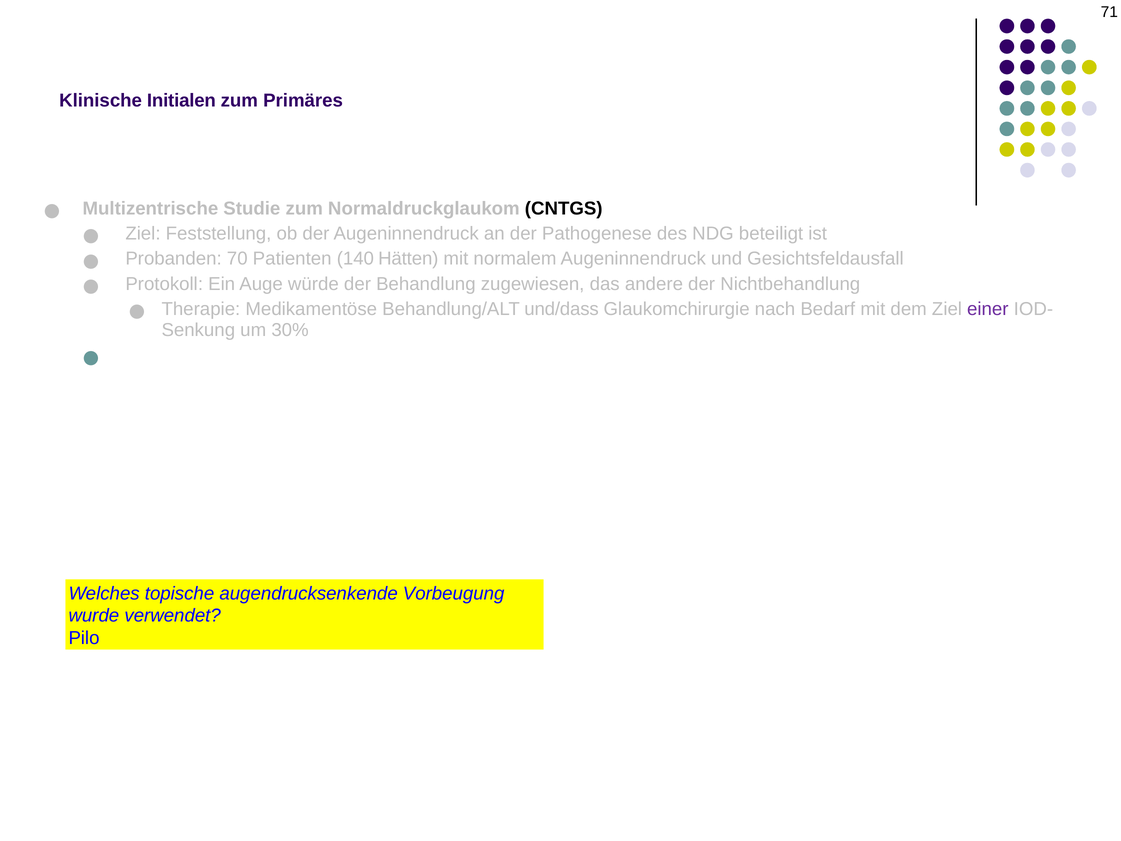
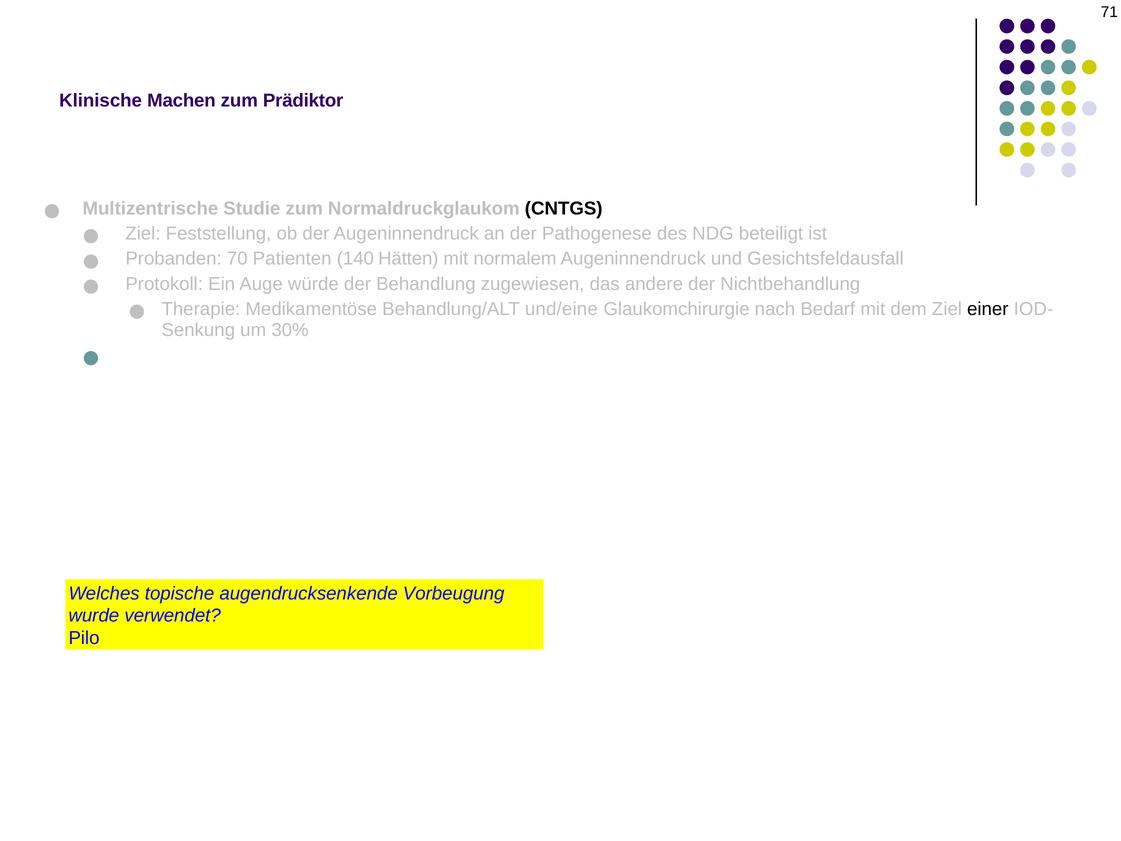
Initialen: Initialen -> Machen
Primäres: Primäres -> Prädiktor
und/dass: und/dass -> und/eine
einer colour: purple -> black
